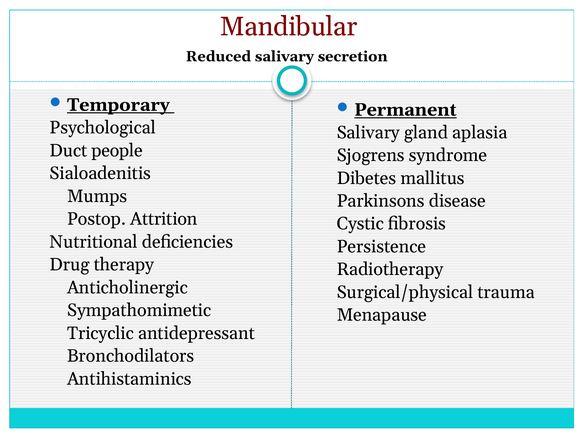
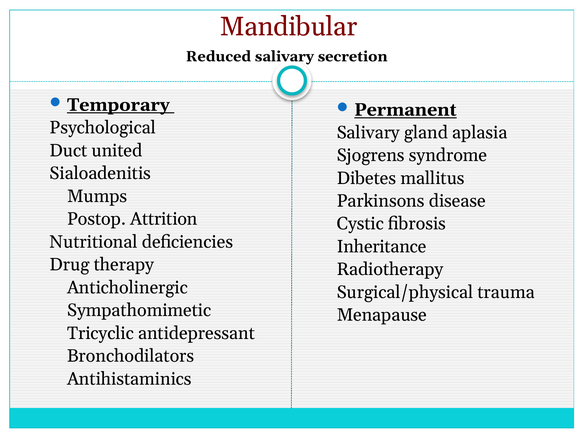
people: people -> united
Persistence: Persistence -> Inheritance
